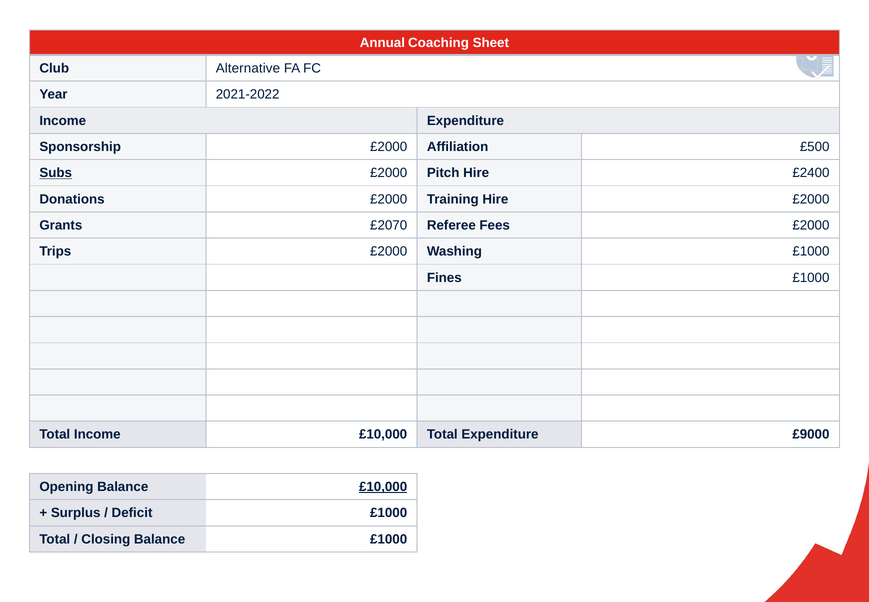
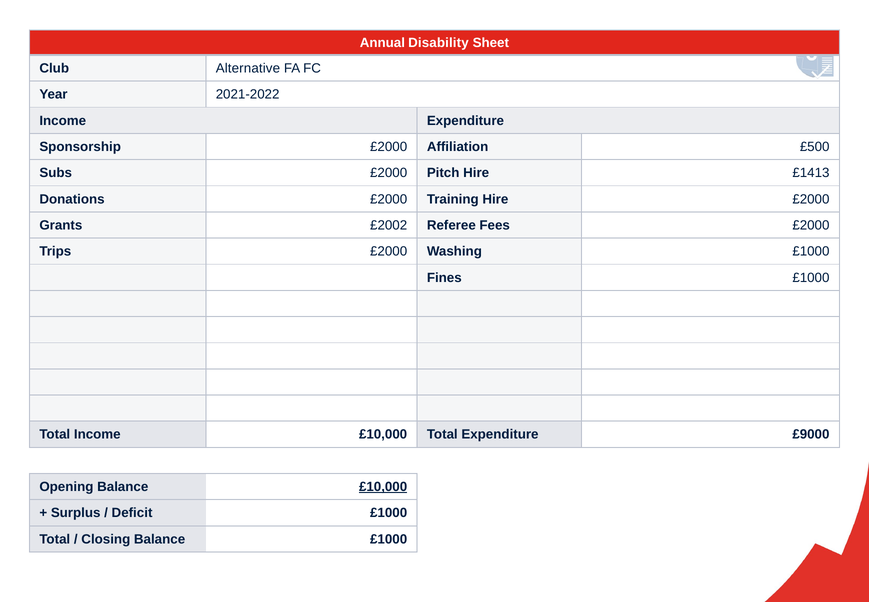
Coaching: Coaching -> Disability
Subs underline: present -> none
£2400: £2400 -> £1413
£2070: £2070 -> £2002
